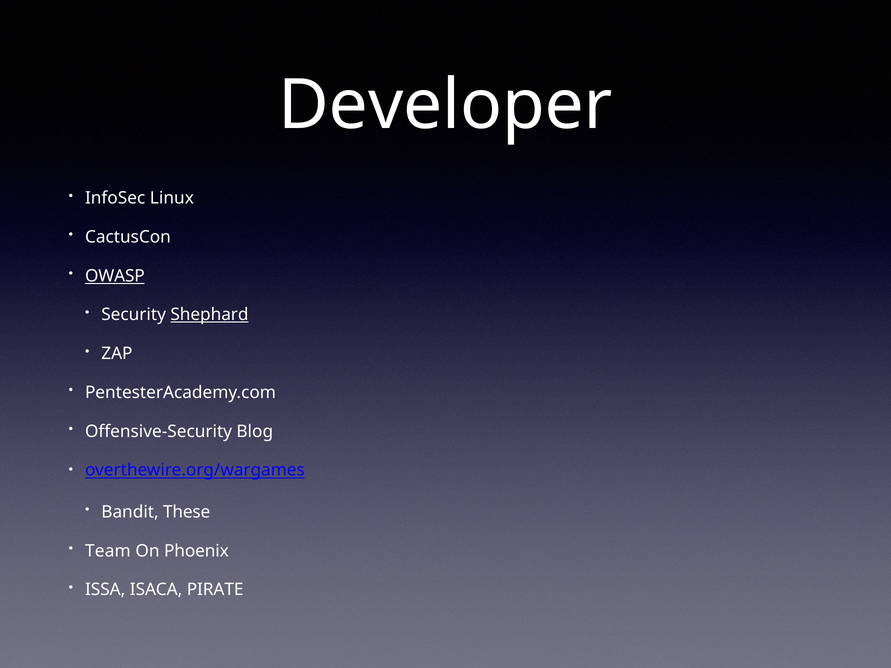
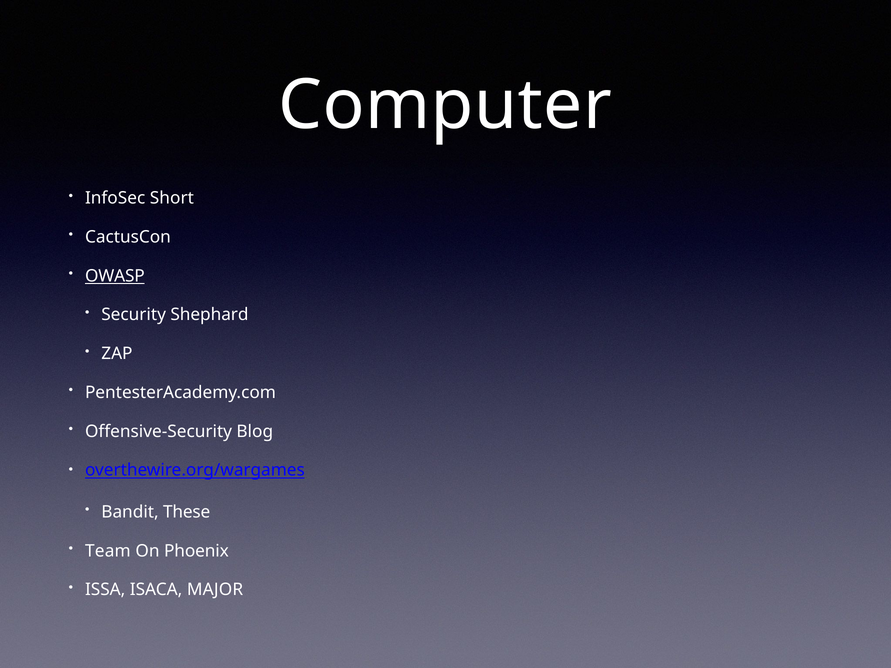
Developer: Developer -> Computer
Linux: Linux -> Short
Shephard underline: present -> none
PIRATE: PIRATE -> MAJOR
